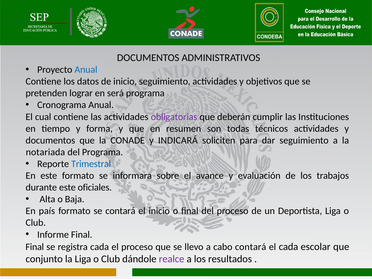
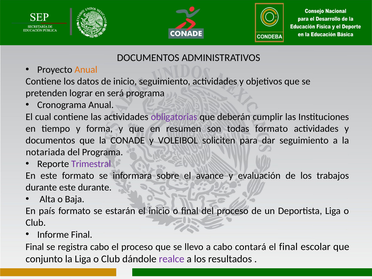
Anual at (86, 70) colour: blue -> orange
todas técnicos: técnicos -> formato
INDICARÁ: INDICARÁ -> VOLEIBOL
Trimestral colour: blue -> purple
este oficiales: oficiales -> durante
se contará: contará -> estarán
registra cada: cada -> cabo
el cada: cada -> final
